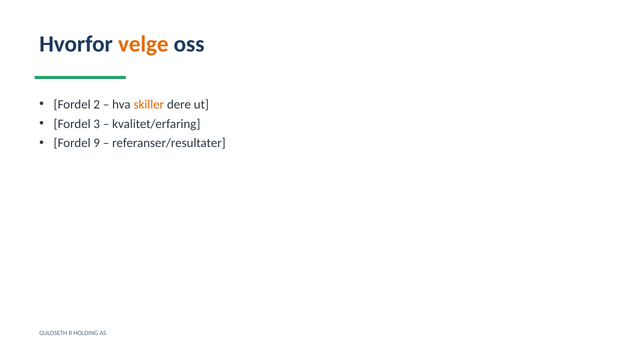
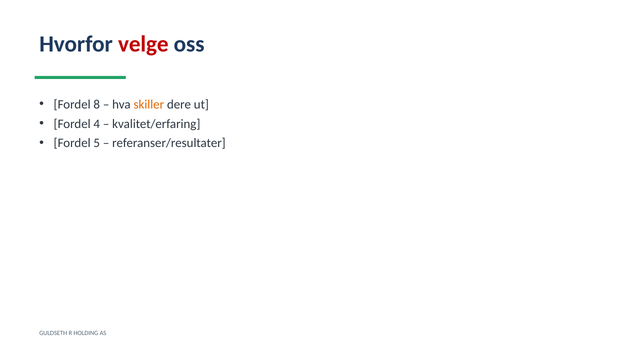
velge colour: orange -> red
2: 2 -> 8
3: 3 -> 4
9: 9 -> 5
